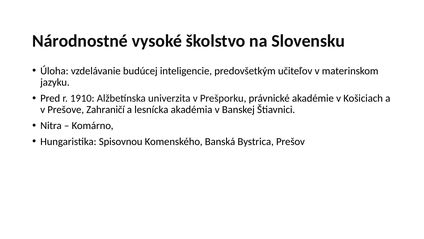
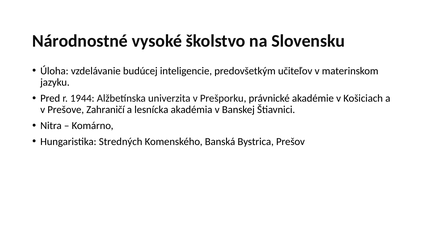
1910: 1910 -> 1944
Spisovnou: Spisovnou -> Stredných
